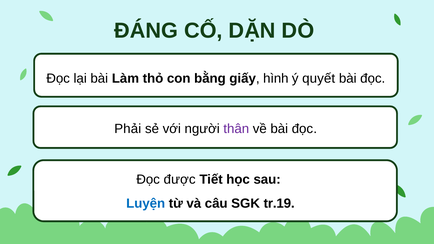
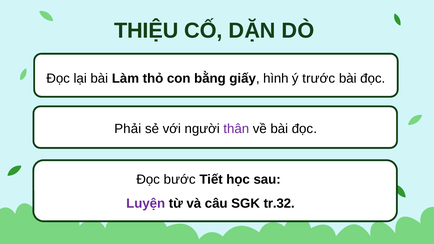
ĐÁNG: ĐÁNG -> THIỆU
quyết: quyết -> trước
được: được -> bước
Luyện colour: blue -> purple
tr.19: tr.19 -> tr.32
